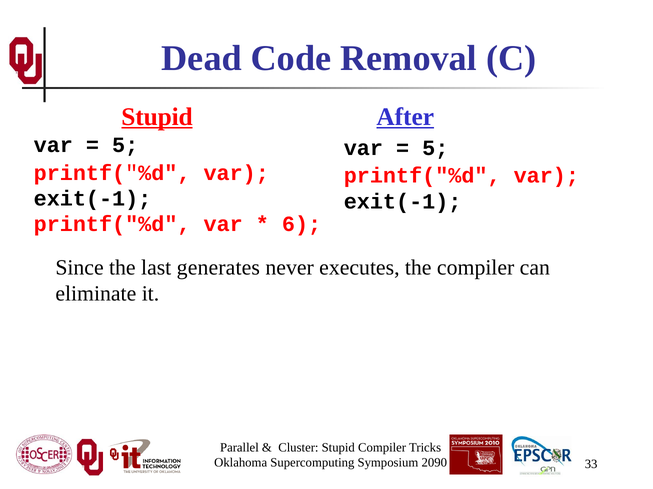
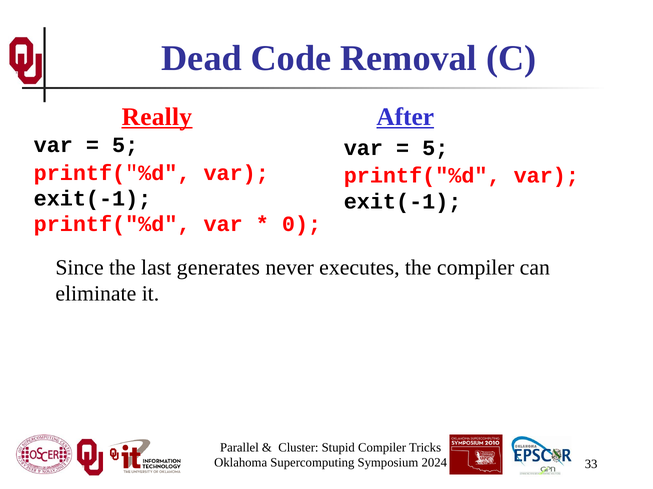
Stupid at (157, 117): Stupid -> Really
6: 6 -> 0
2090: 2090 -> 2024
